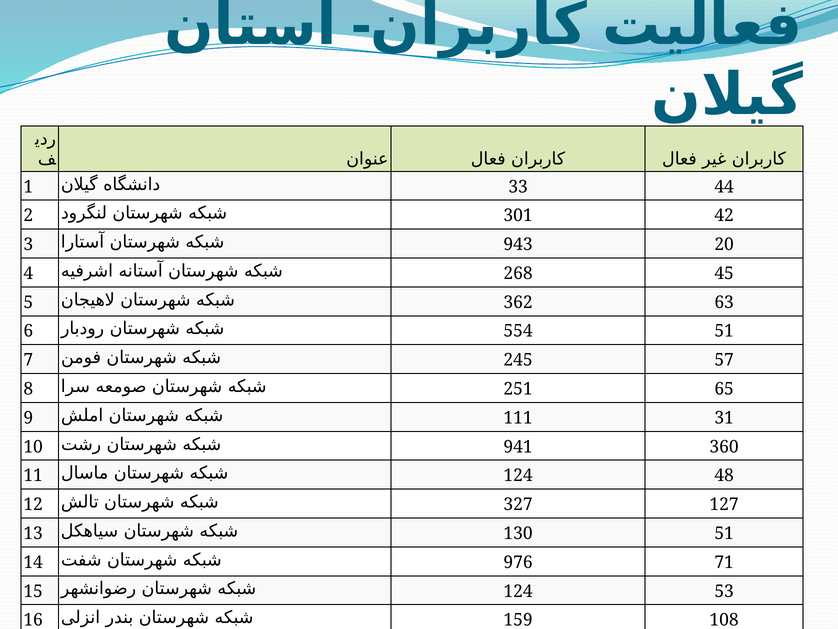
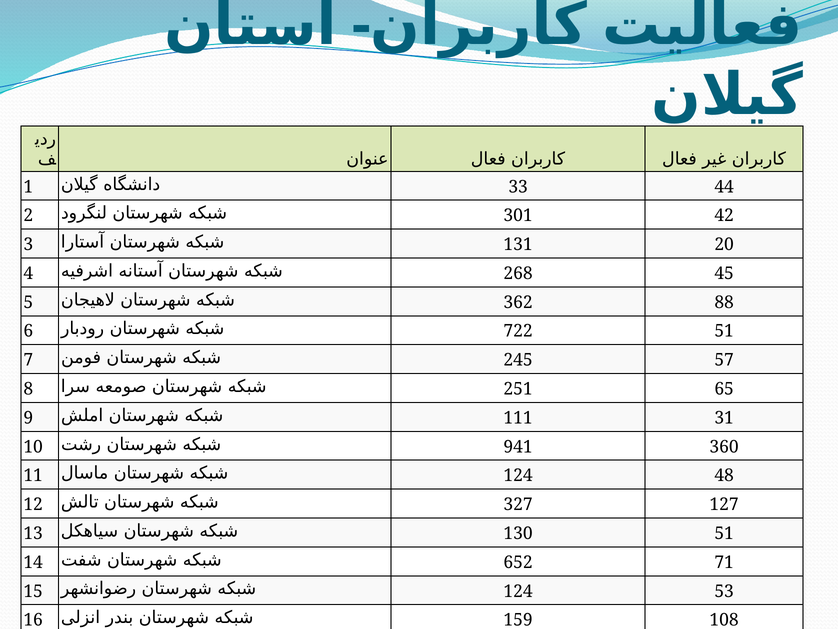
943: 943 -> 131
63: 63 -> 88
554: 554 -> 722
976: 976 -> 652
